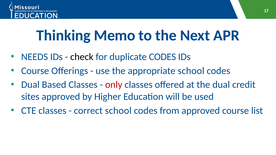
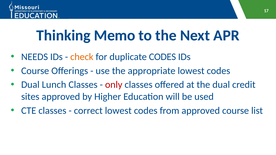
check colour: black -> orange
appropriate school: school -> lowest
Based: Based -> Lunch
correct school: school -> lowest
